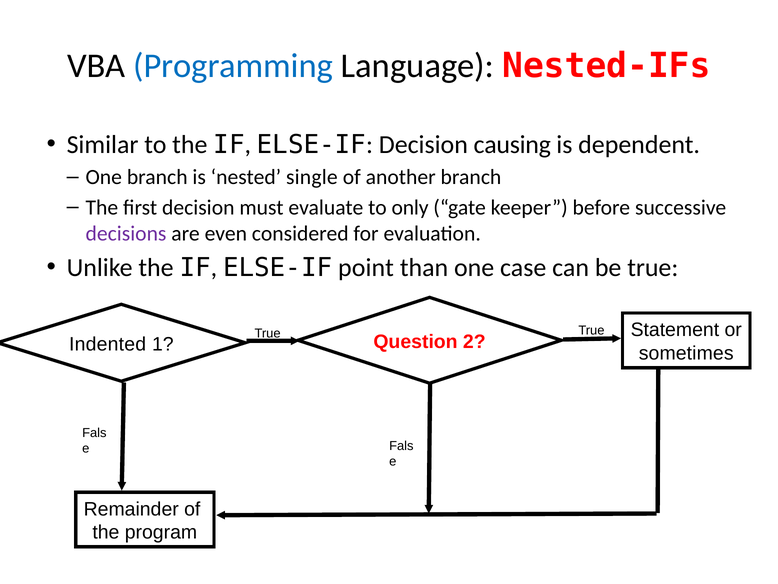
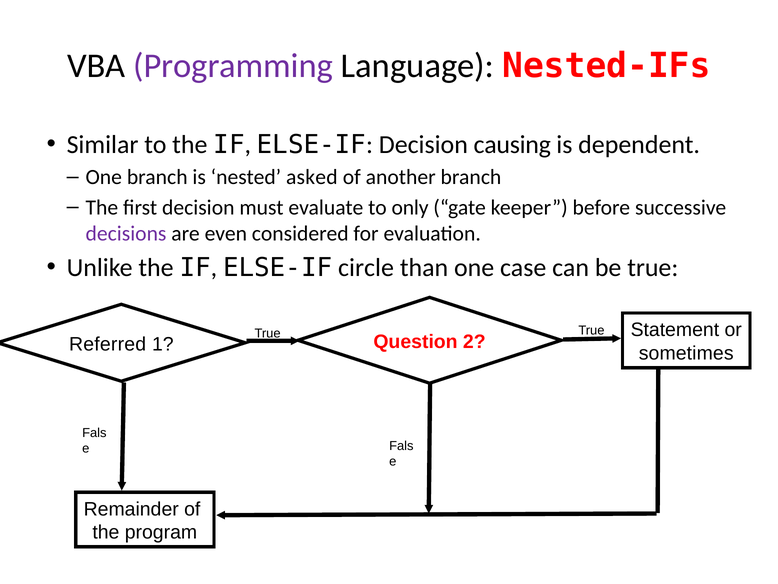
Programming colour: blue -> purple
single: single -> asked
point: point -> circle
Indented: Indented -> Referred
